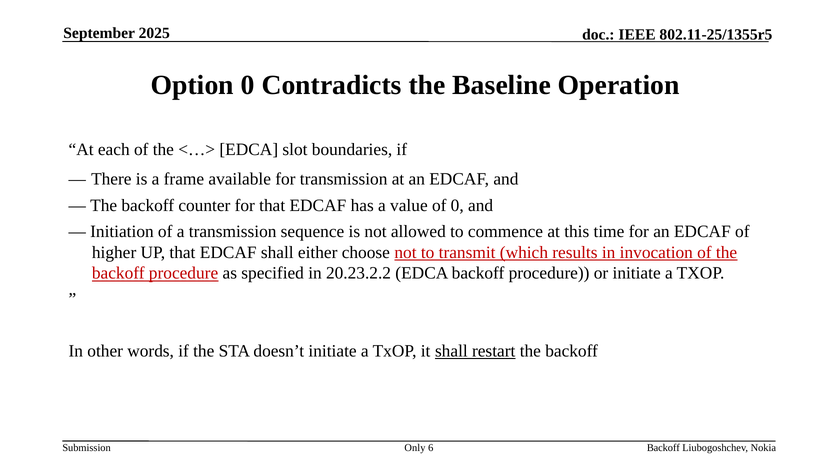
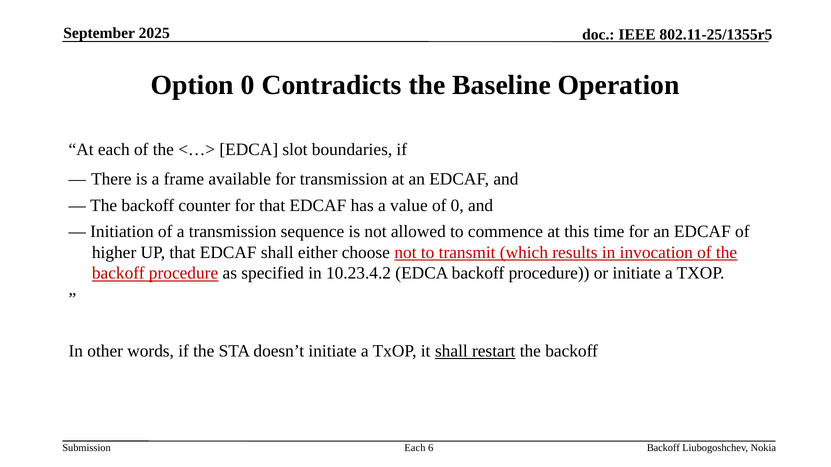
20.23.2.2: 20.23.2.2 -> 10.23.4.2
Only at (415, 448): Only -> Each
